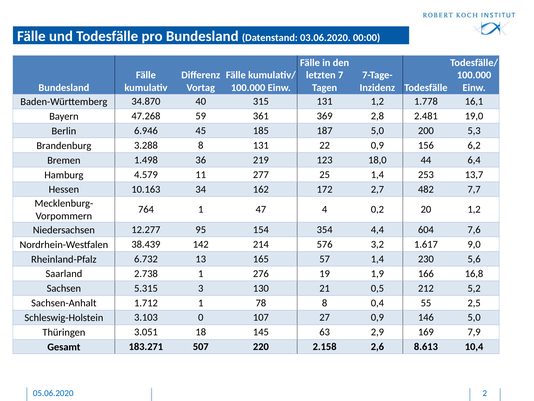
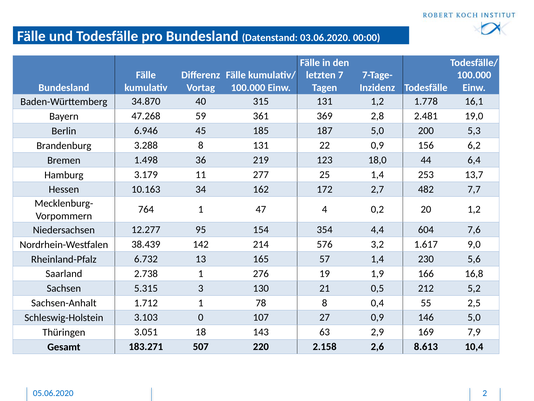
4.579: 4.579 -> 3.179
145: 145 -> 143
